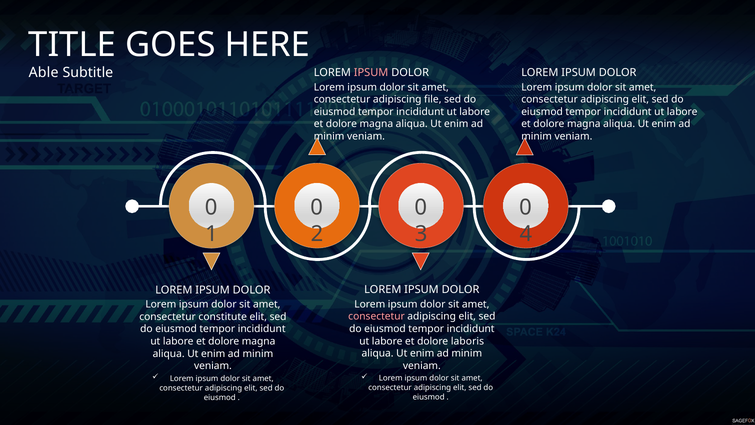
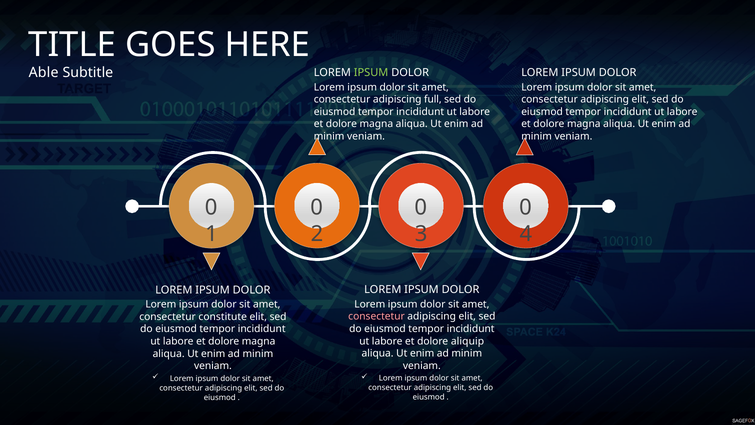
IPSUM at (371, 72) colour: pink -> light green
file: file -> full
laboris: laboris -> aliquip
